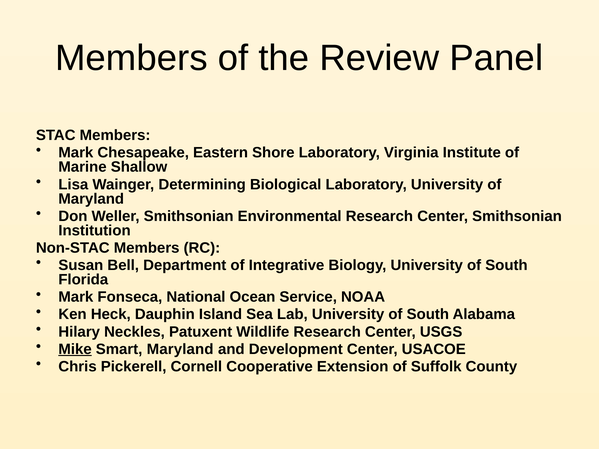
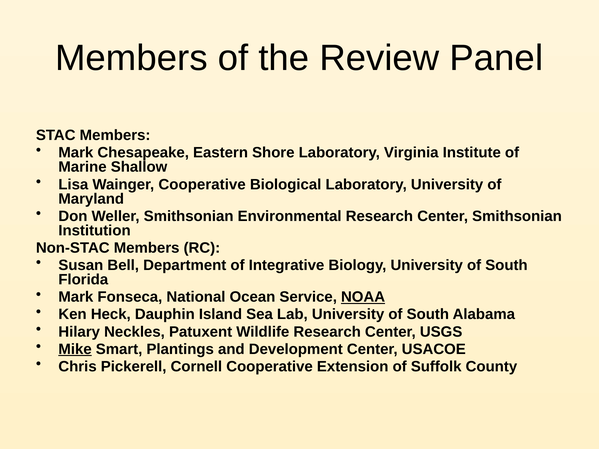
Wainger Determining: Determining -> Cooperative
NOAA underline: none -> present
Smart Maryland: Maryland -> Plantings
